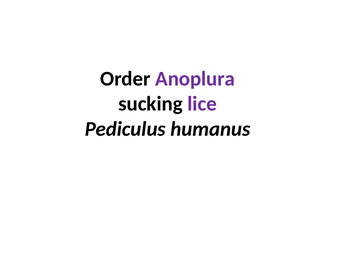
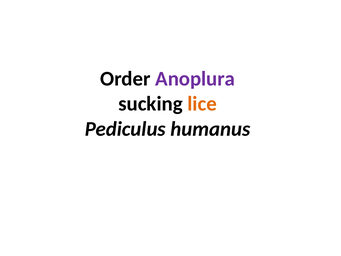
lice colour: purple -> orange
